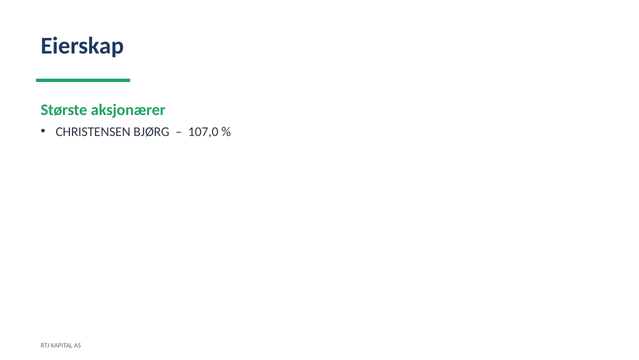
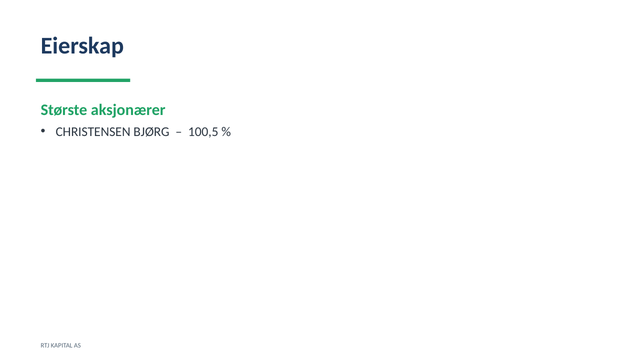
107,0: 107,0 -> 100,5
